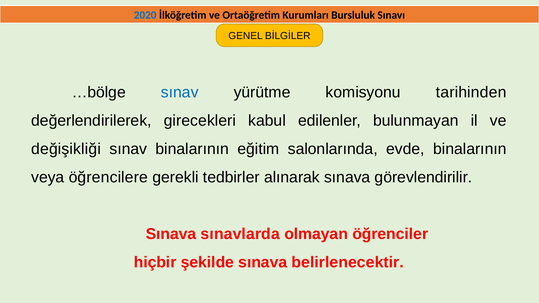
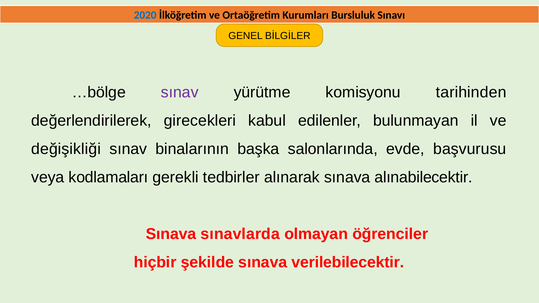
sınav at (180, 92) colour: blue -> purple
eğitim: eğitim -> başka
evde binalarının: binalarının -> başvurusu
öğrencilere: öğrencilere -> kodlamaları
görevlendirilir: görevlendirilir -> alınabilecektir
belirlenecektir: belirlenecektir -> verilebilecektir
